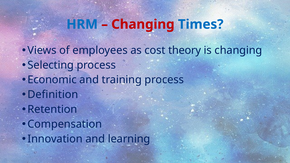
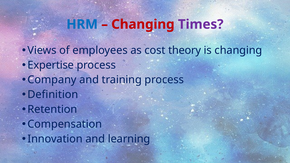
Times colour: blue -> purple
Selecting: Selecting -> Expertise
Economic: Economic -> Company
